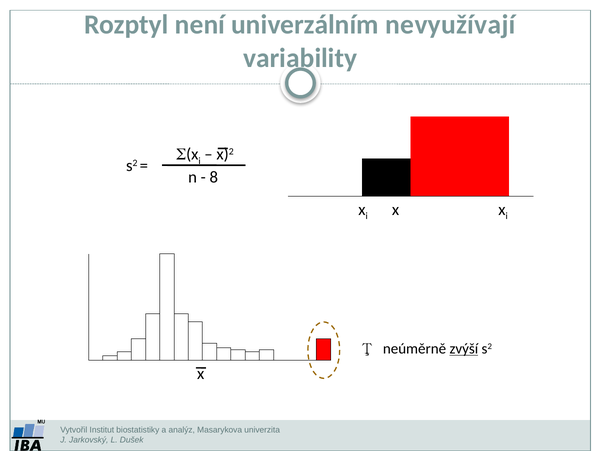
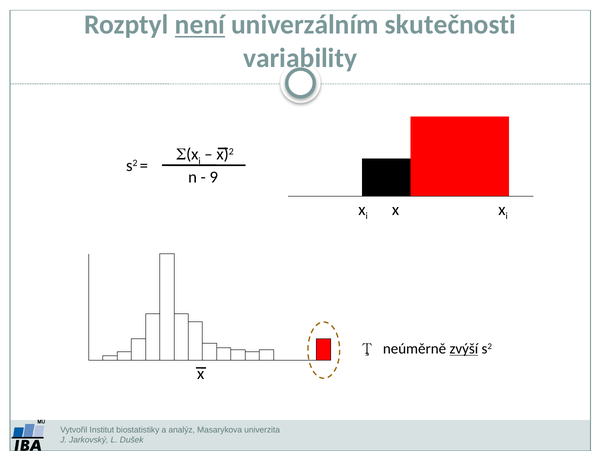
není underline: none -> present
nevyužívají: nevyužívají -> skutečnosti
8: 8 -> 9
